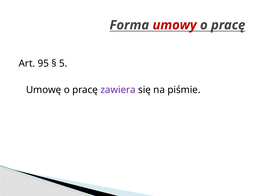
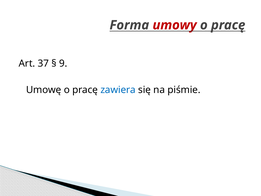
95: 95 -> 37
5: 5 -> 9
zawiera colour: purple -> blue
